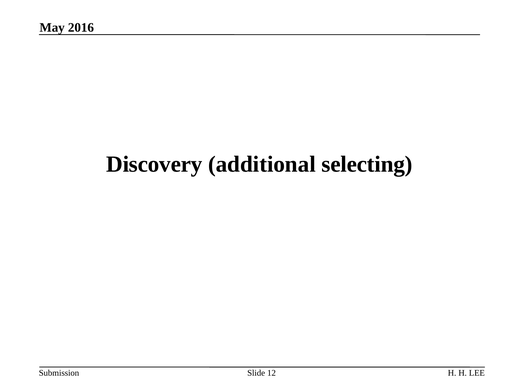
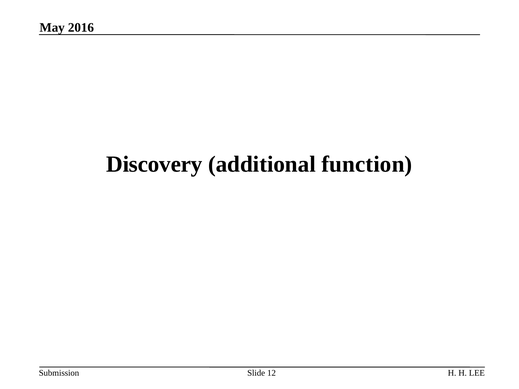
selecting: selecting -> function
